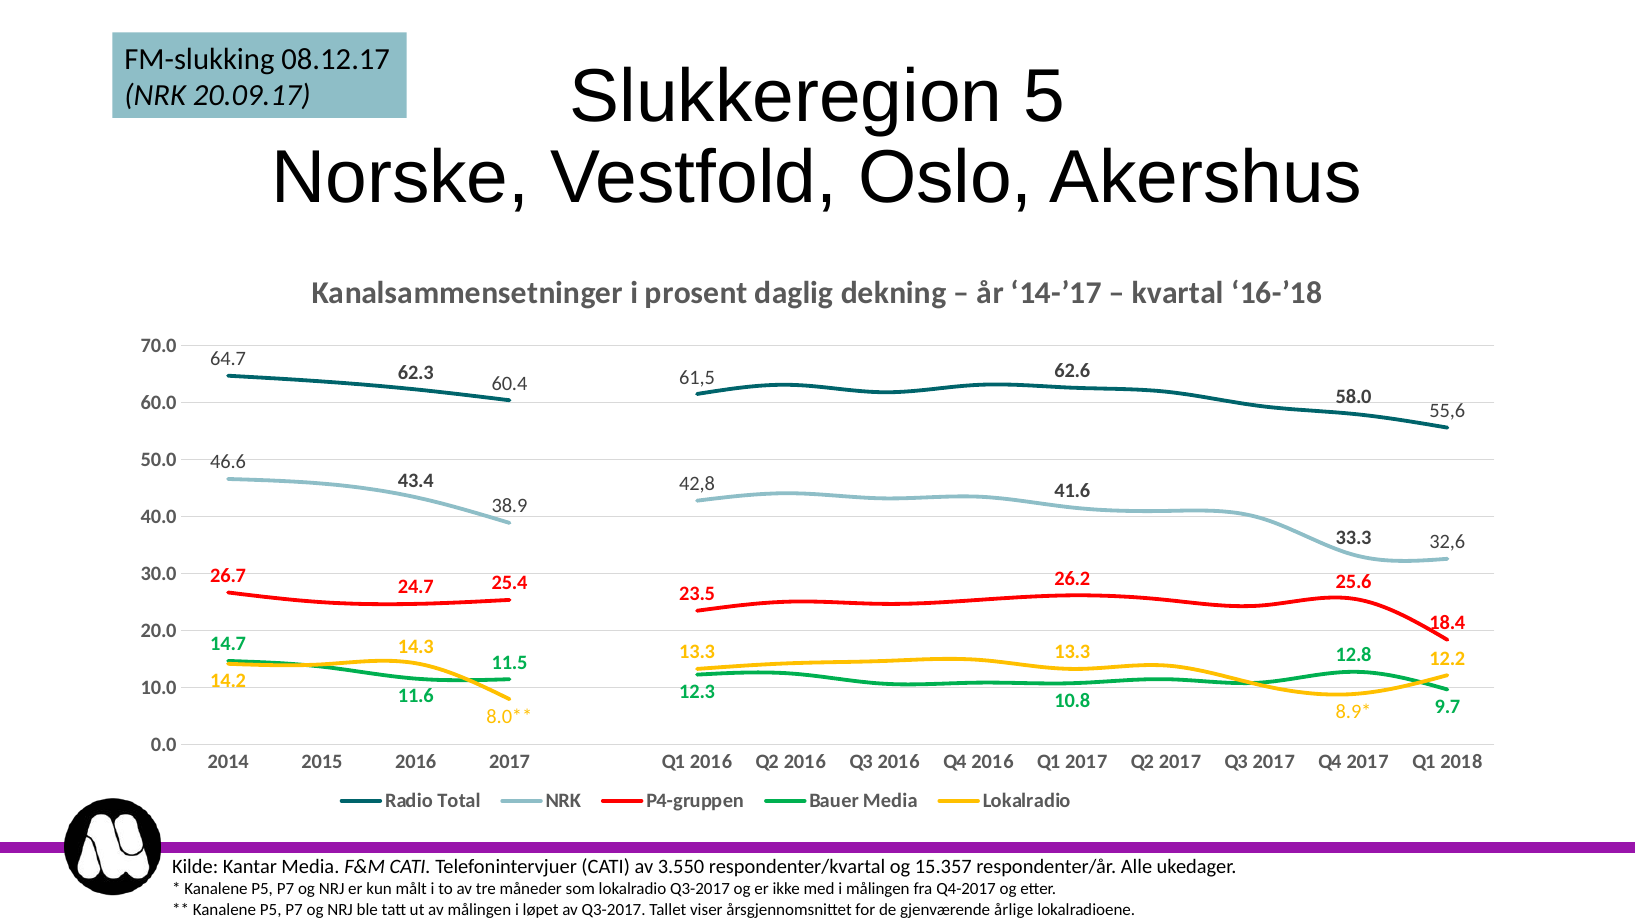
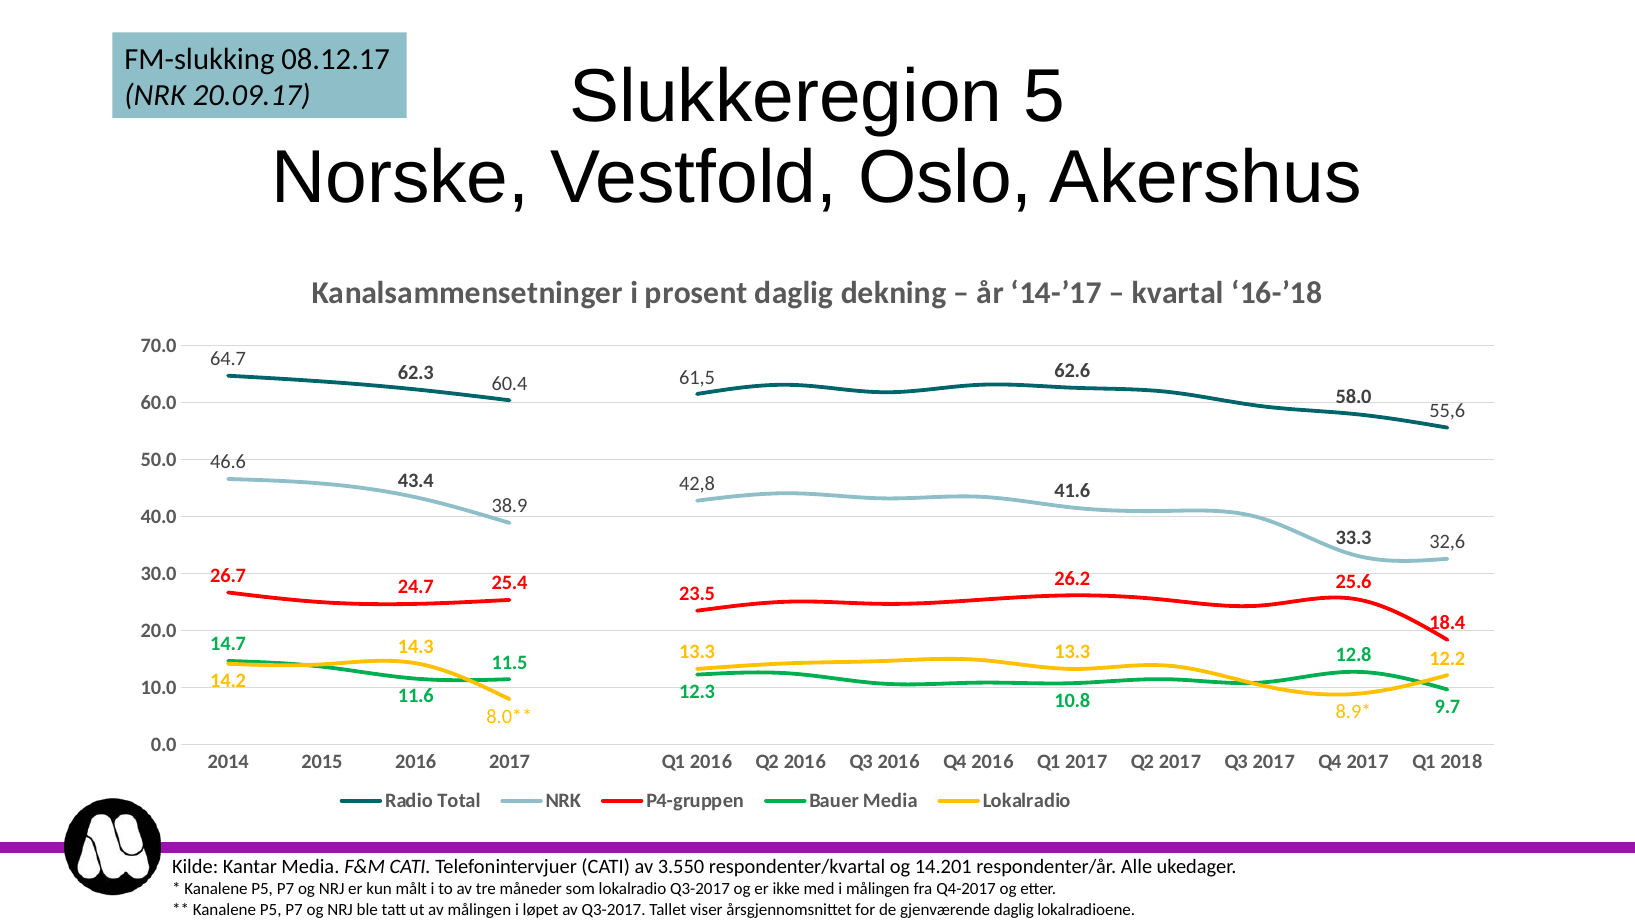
15.357: 15.357 -> 14.201
gjenværende årlige: årlige -> daglig
